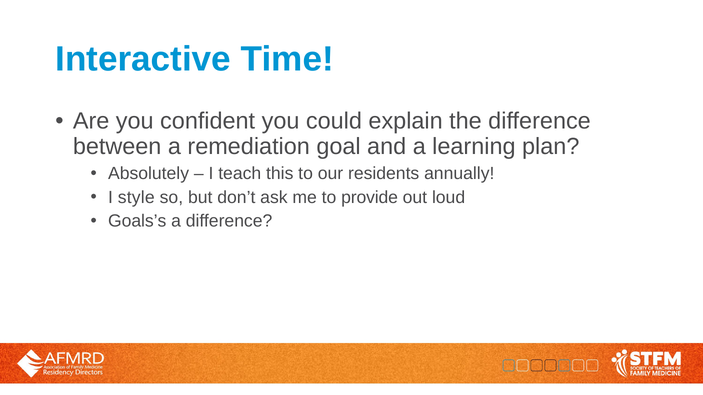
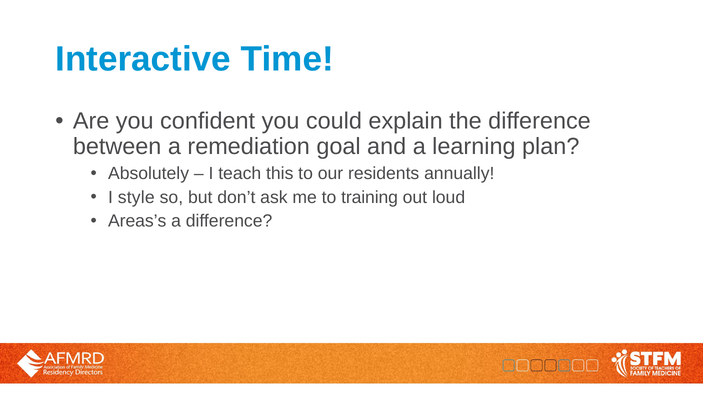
provide: provide -> training
Goals’s: Goals’s -> Areas’s
